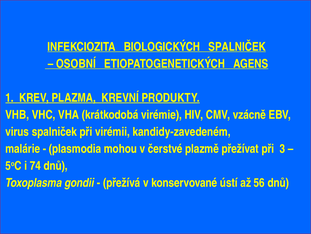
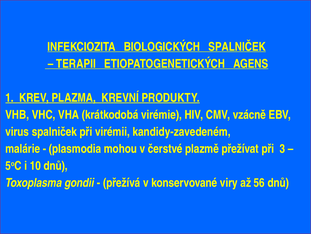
OSOBNÍ: OSOBNÍ -> TERAPII
74: 74 -> 10
ústí: ústí -> viry
